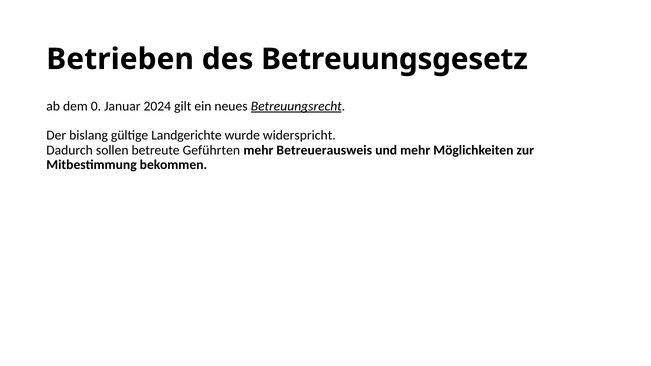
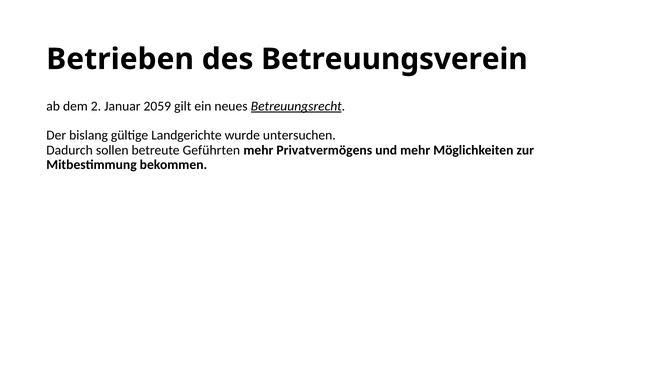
Betreuungsgesetz: Betreuungsgesetz -> Betreuungsverein
0: 0 -> 2
2024: 2024 -> 2059
widerspricht: widerspricht -> untersuchen
Betreuerausweis: Betreuerausweis -> Privatvermögens
